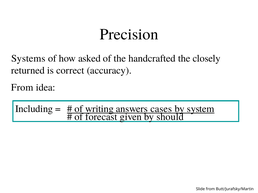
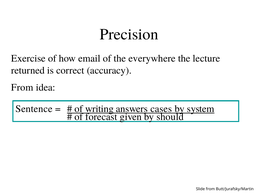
Systems: Systems -> Exercise
asked: asked -> email
handcrafted: handcrafted -> everywhere
closely: closely -> lecture
Including: Including -> Sentence
